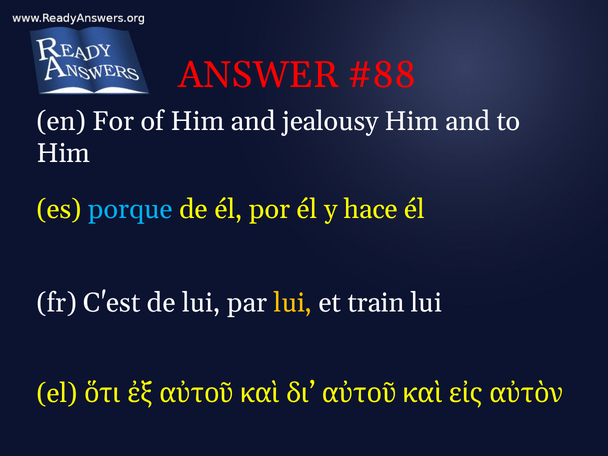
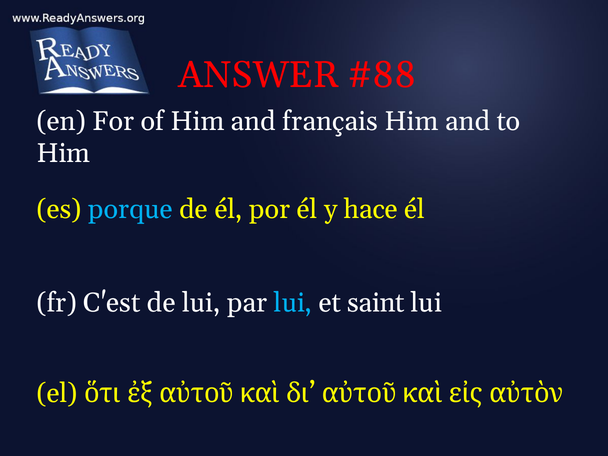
jealousy: jealousy -> français
lui at (293, 303) colour: yellow -> light blue
train: train -> saint
